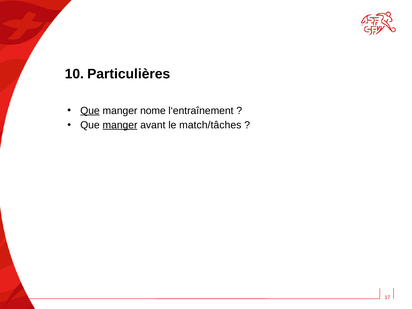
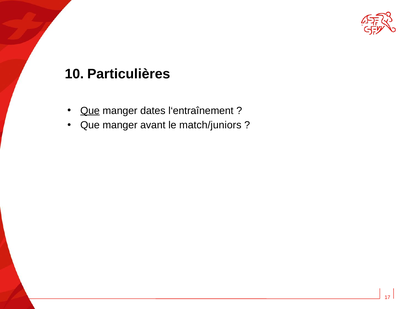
nome: nome -> dates
manger at (120, 125) underline: present -> none
match/tâches: match/tâches -> match/juniors
